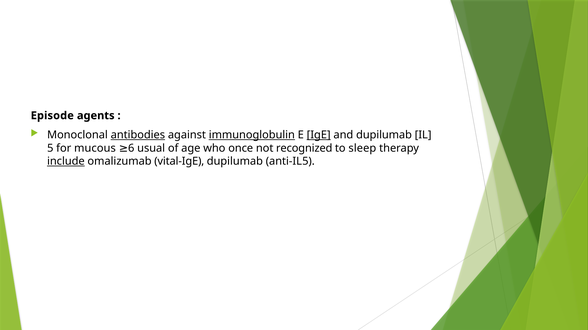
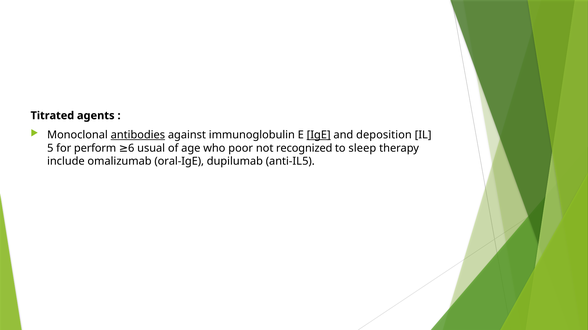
Episode: Episode -> Titrated
immunoglobulin underline: present -> none
and dupilumab: dupilumab -> deposition
mucous: mucous -> perform
once: once -> poor
include underline: present -> none
vital-IgE: vital-IgE -> oral-IgE
